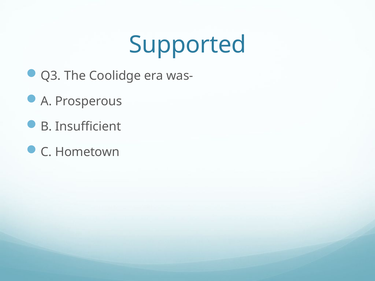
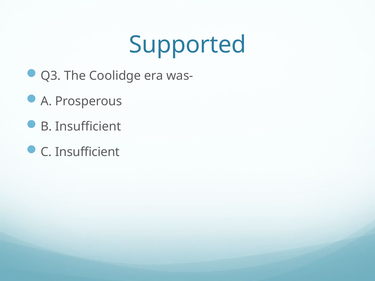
C Hometown: Hometown -> Insufficient
